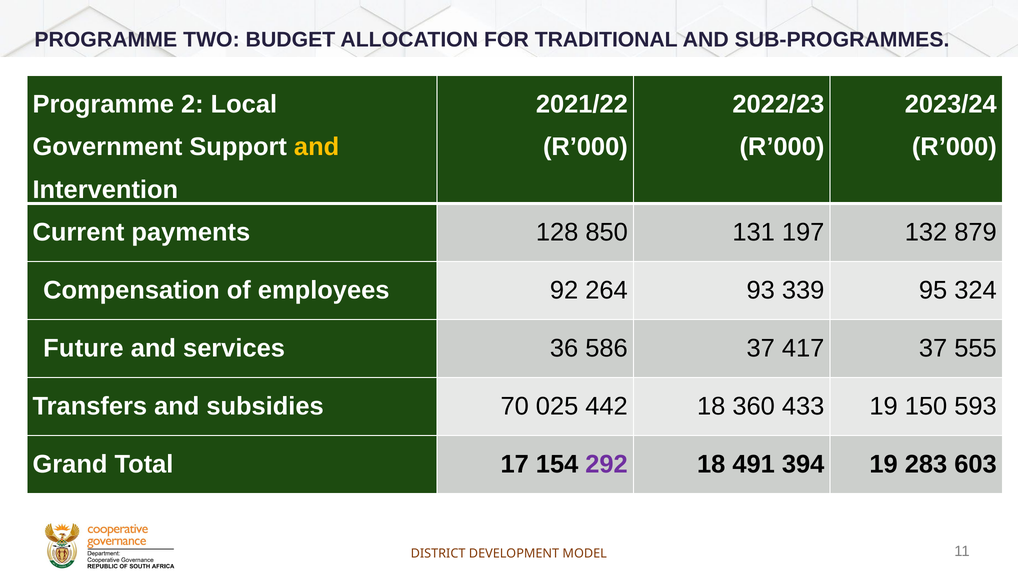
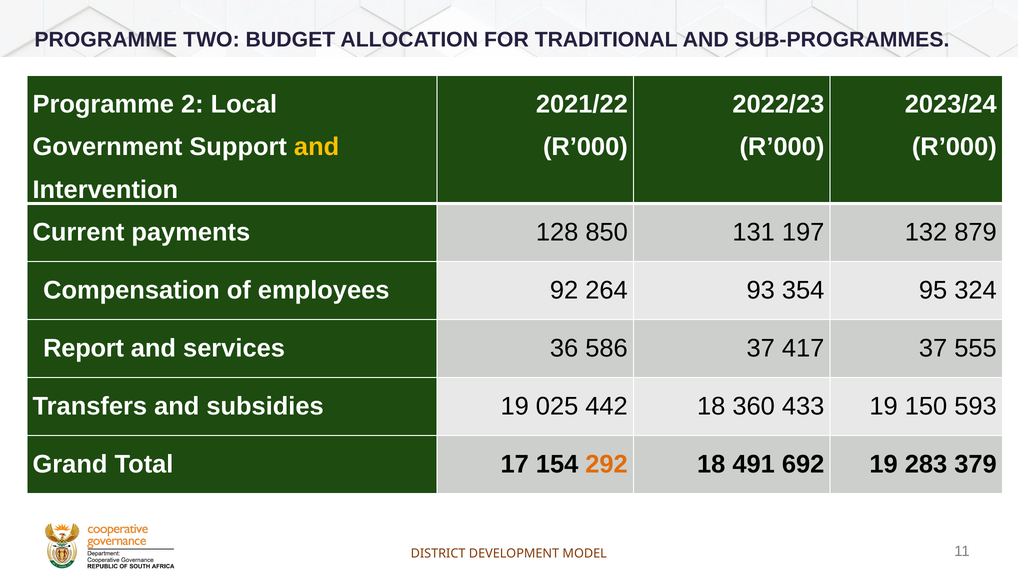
339: 339 -> 354
Future: Future -> Report
subsidies 70: 70 -> 19
292 colour: purple -> orange
394: 394 -> 692
603: 603 -> 379
